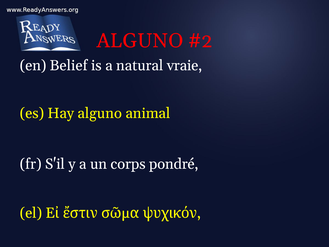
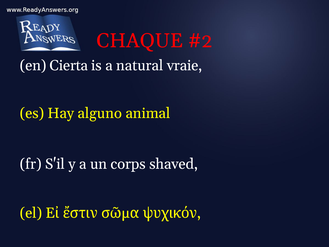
ALGUNO at (140, 41): ALGUNO -> CHAQUE
Belief: Belief -> Cierta
pondré: pondré -> shaved
